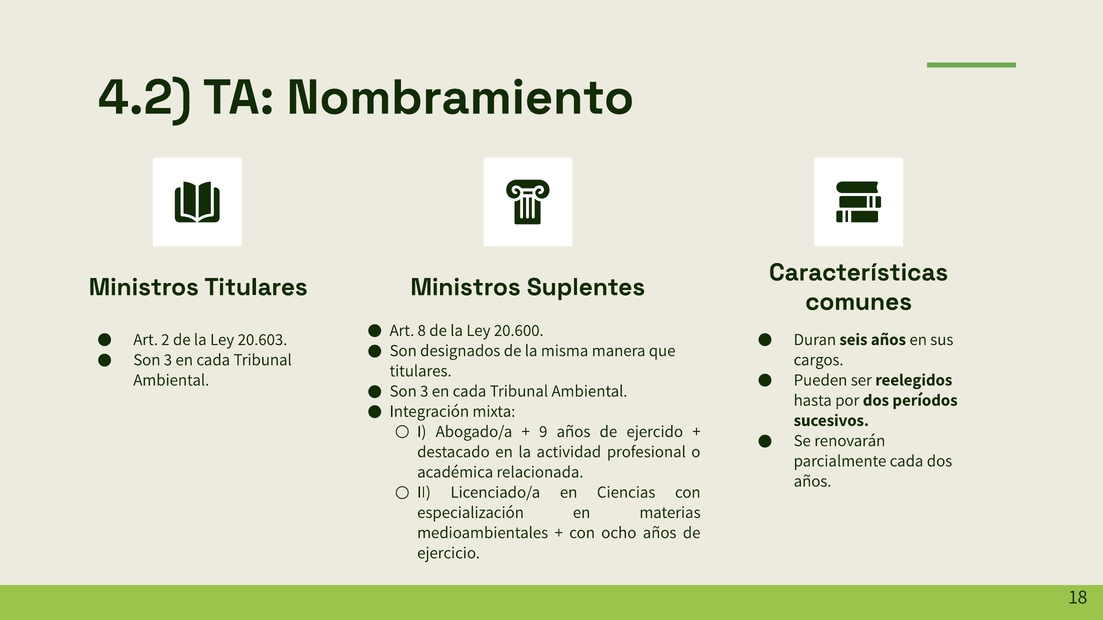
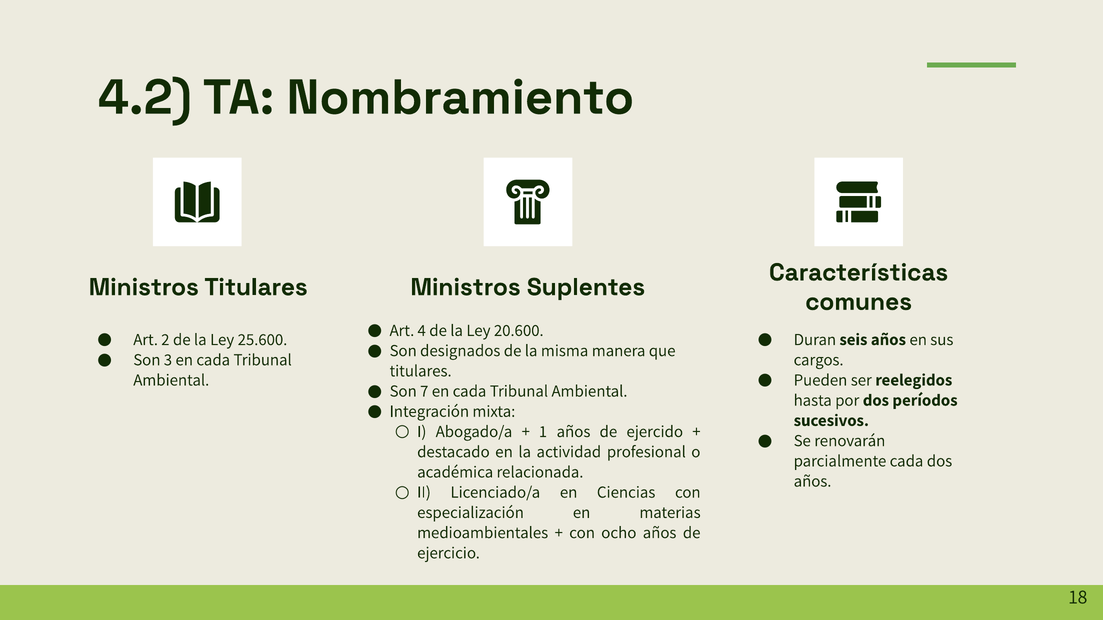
8: 8 -> 4
20.603: 20.603 -> 25.600
3 at (424, 391): 3 -> 7
9: 9 -> 1
